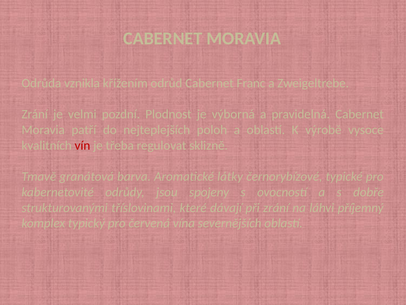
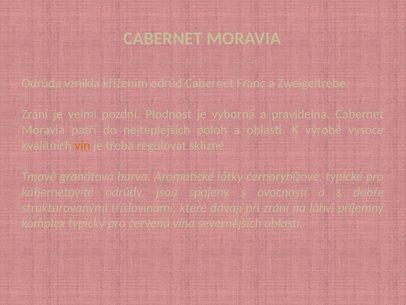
vín colour: red -> orange
